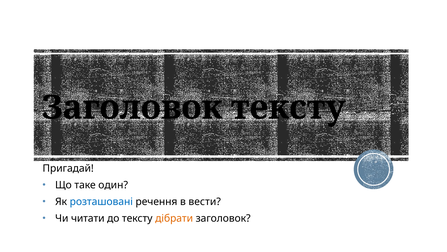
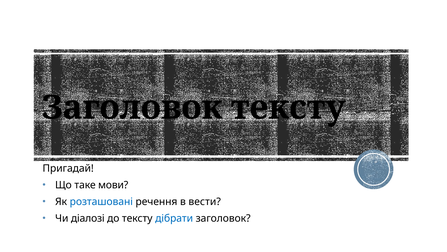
один: один -> мови
читати: читати -> діалозі
дібрати colour: orange -> blue
